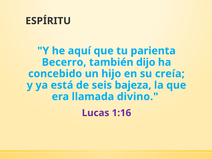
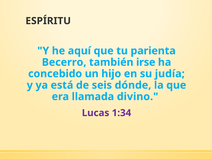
dijo: dijo -> irse
creía: creía -> judía
bajeza: bajeza -> dónde
1:16: 1:16 -> 1:34
